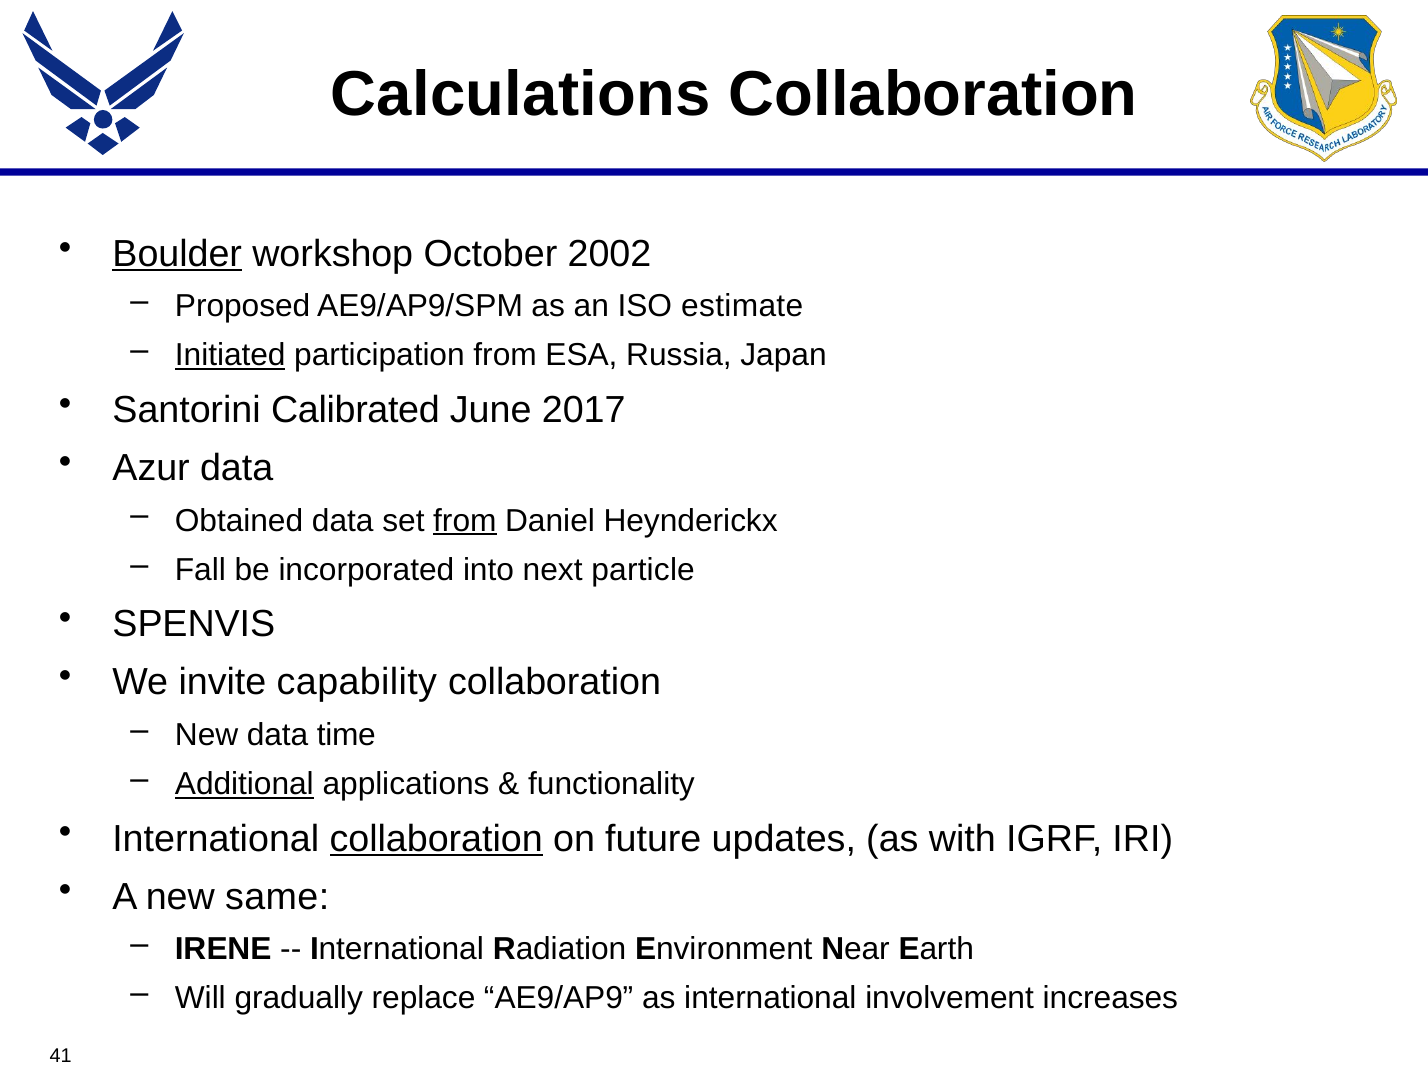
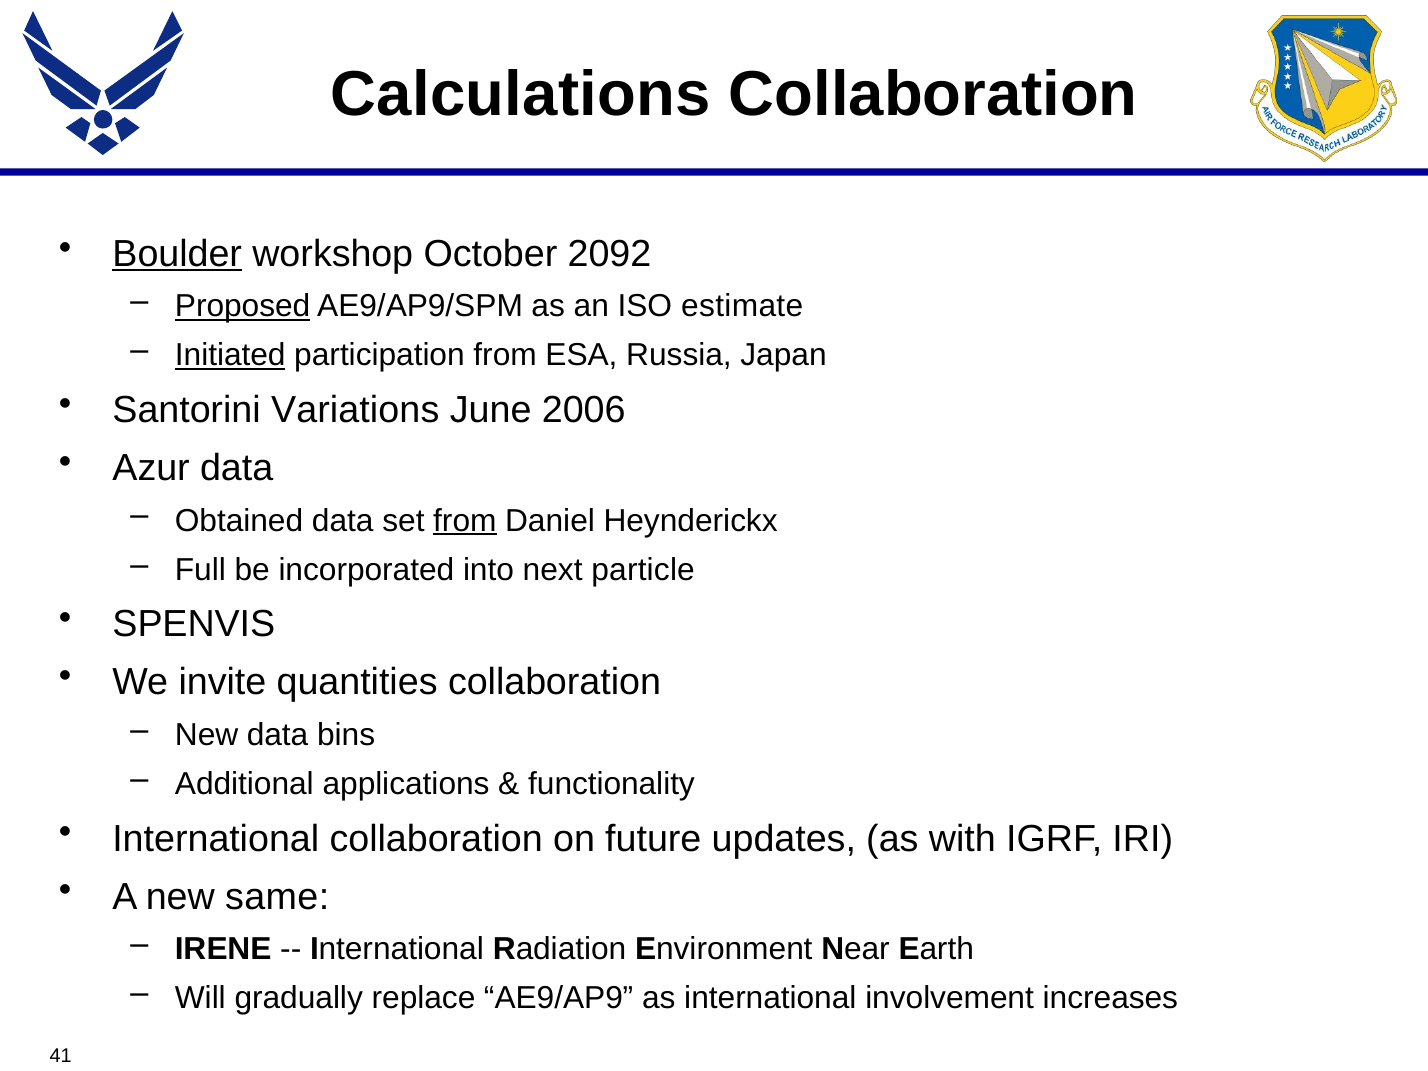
2002: 2002 -> 2092
Proposed underline: none -> present
Calibrated: Calibrated -> Variations
2017: 2017 -> 2006
Fall: Fall -> Full
capability: capability -> quantities
time: time -> bins
Additional underline: present -> none
collaboration at (436, 839) underline: present -> none
